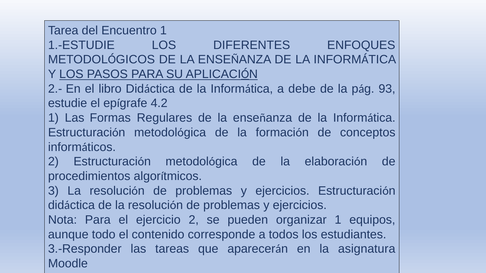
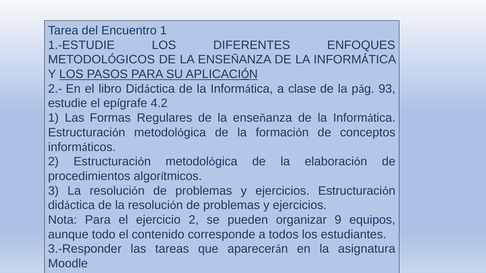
debe: debe -> clase
organizar 1: 1 -> 9
